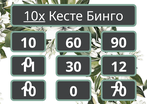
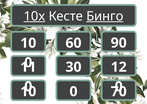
Бинго underline: none -> present
